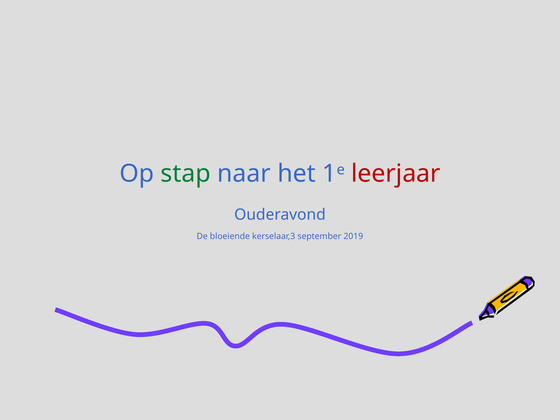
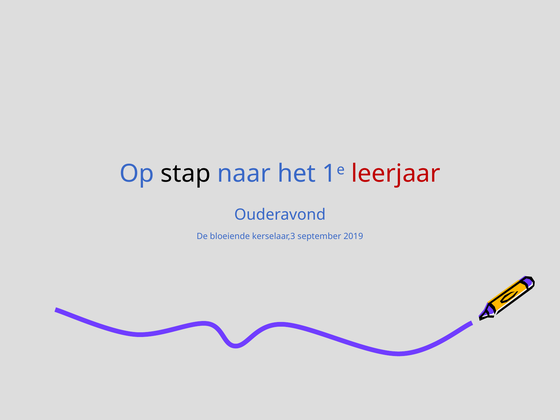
stap colour: green -> black
